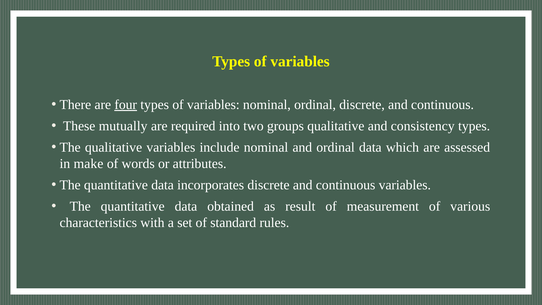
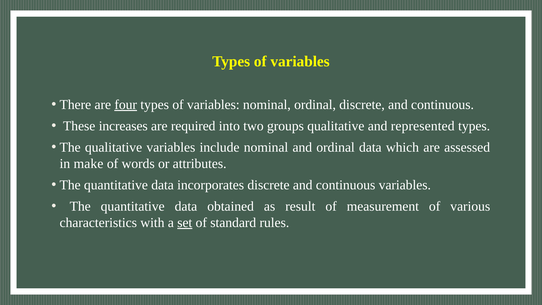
mutually: mutually -> increases
consistency: consistency -> represented
set underline: none -> present
